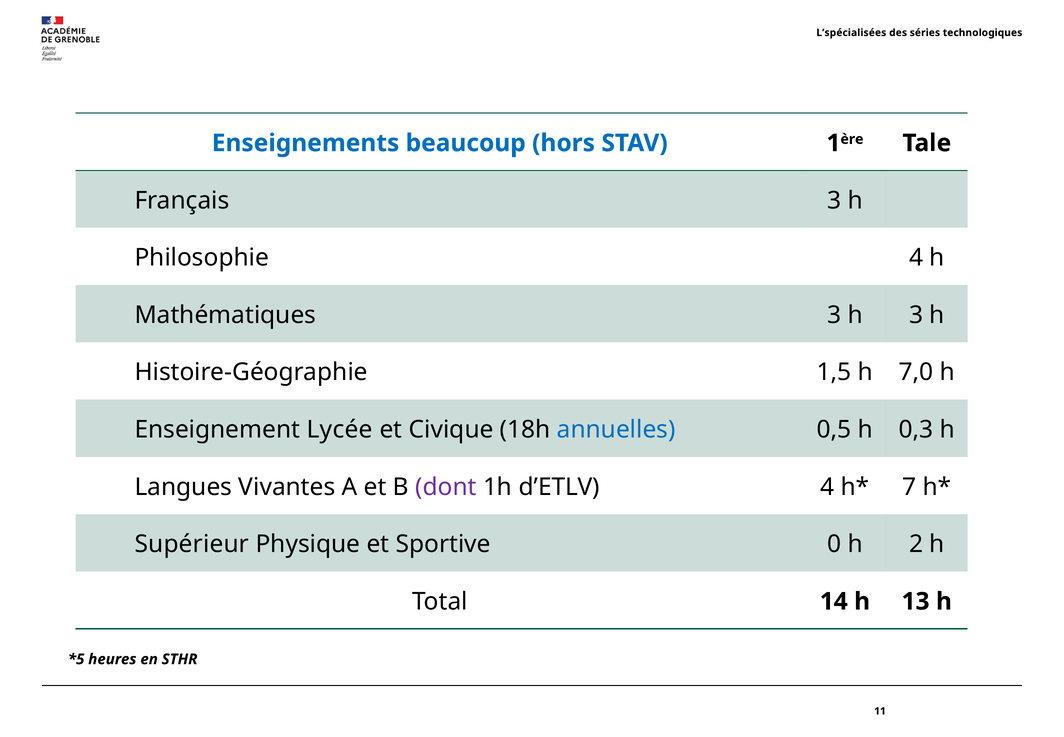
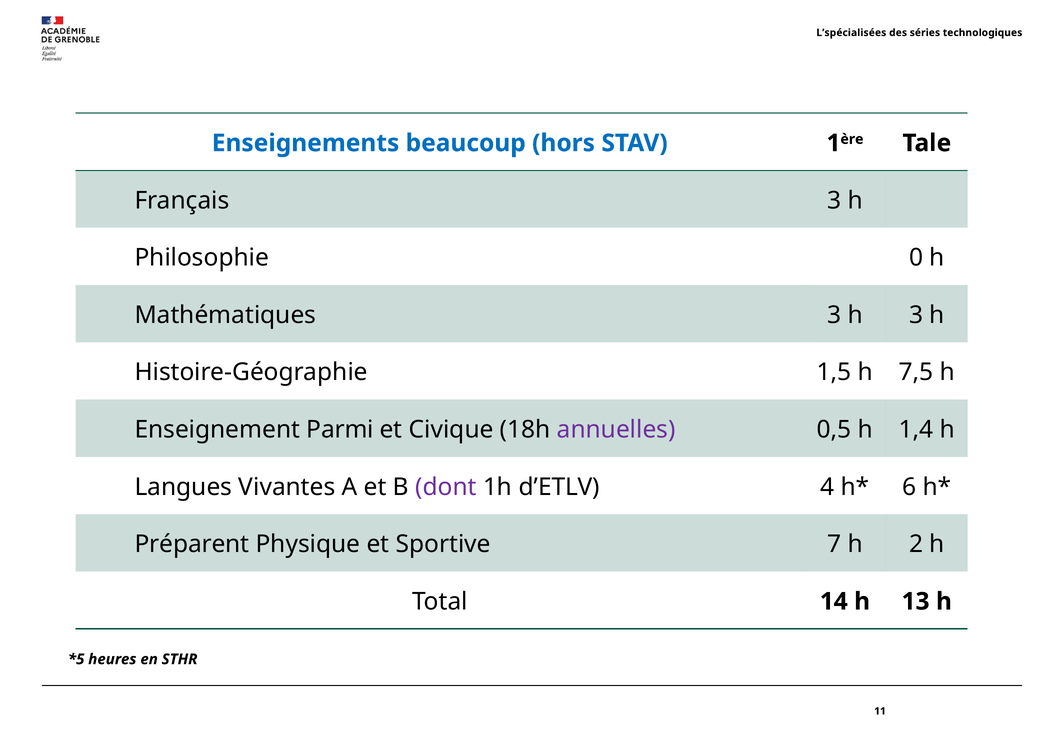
Philosophie 4: 4 -> 0
7,0: 7,0 -> 7,5
Lycée: Lycée -> Parmi
annuelles colour: blue -> purple
0,3: 0,3 -> 1,4
7: 7 -> 6
Supérieur: Supérieur -> Préparent
0: 0 -> 7
